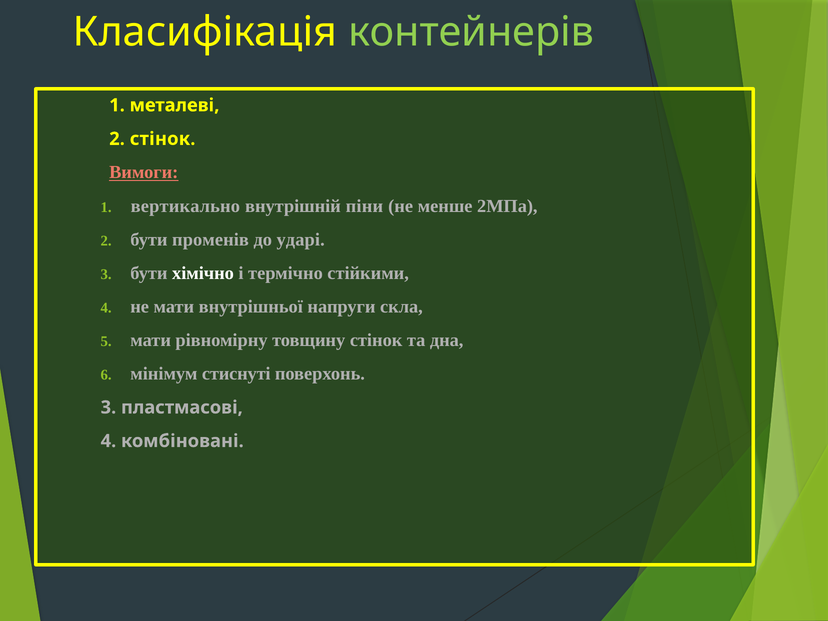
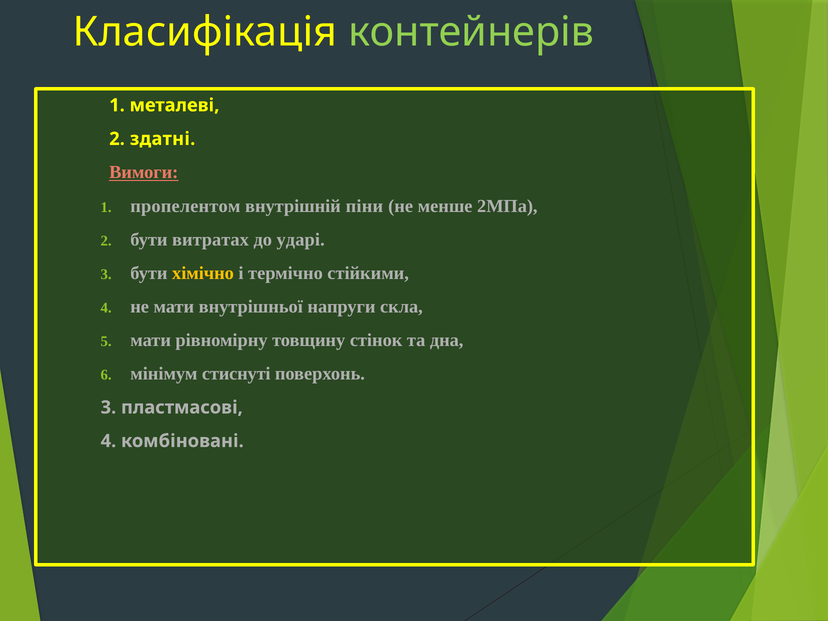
2 стінок: стінок -> здатні
вертикально: вертикально -> пропелентом
променів: променів -> витратах
хімічно colour: white -> yellow
